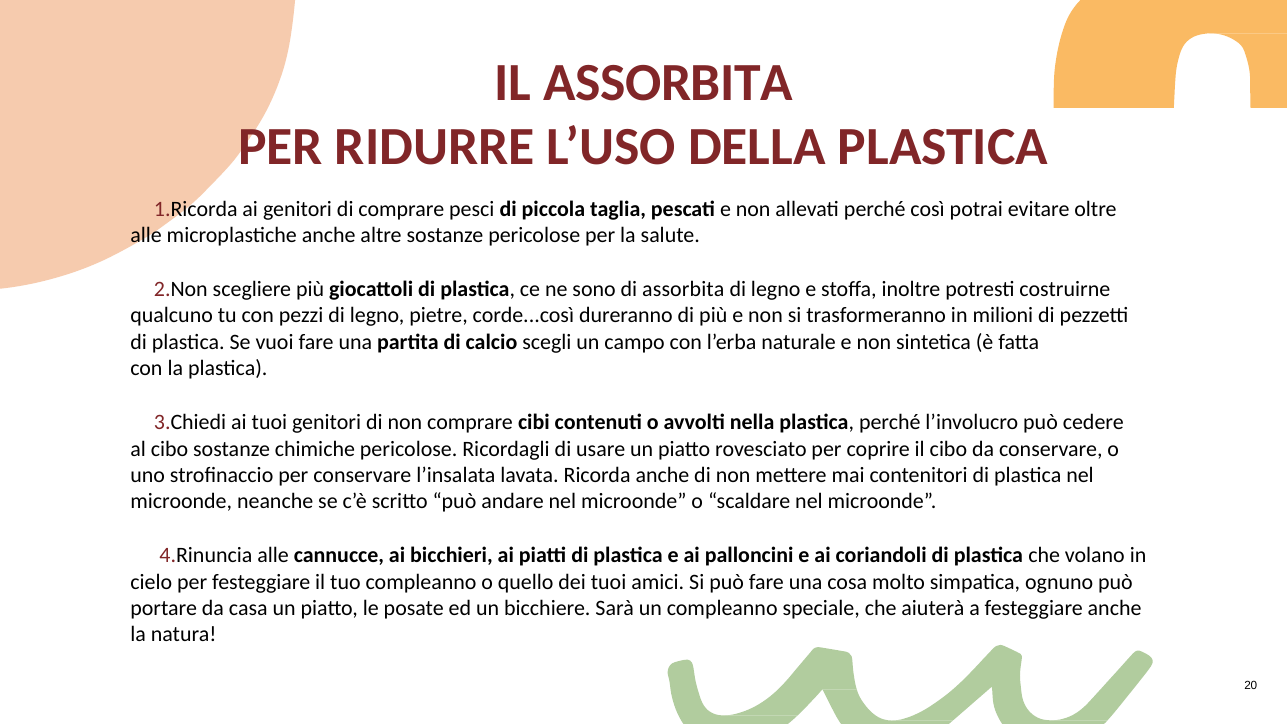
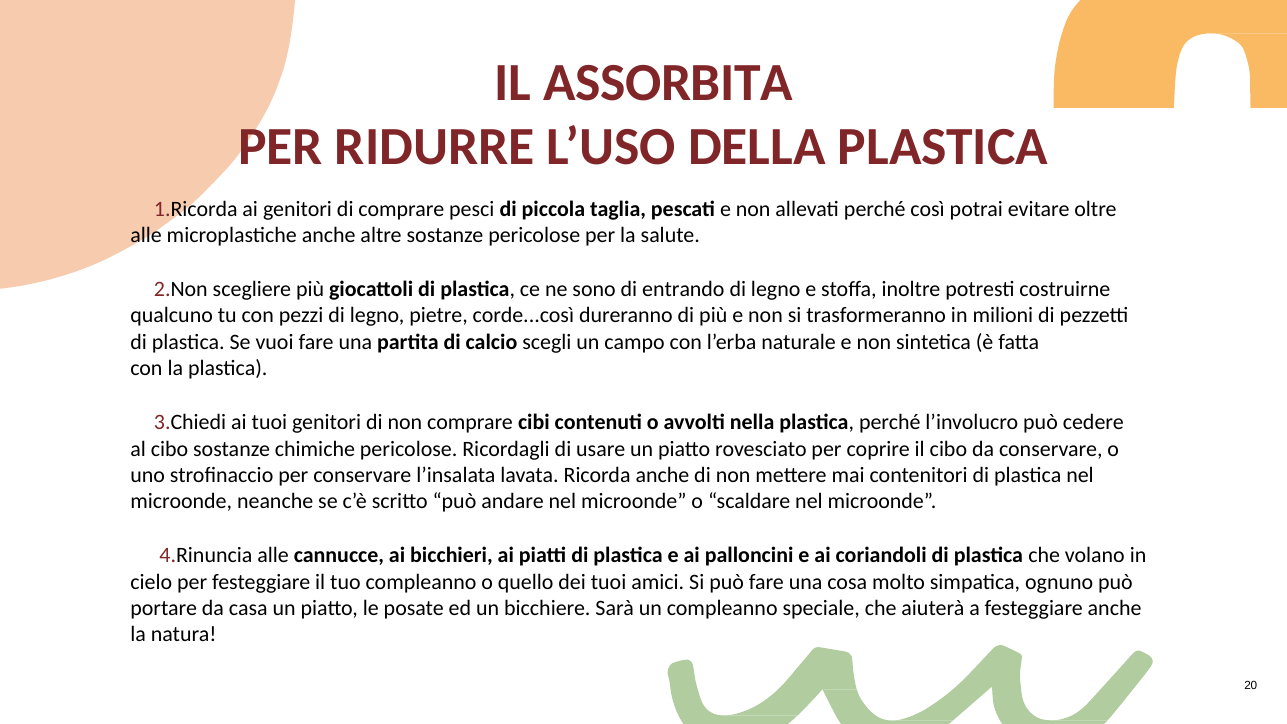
di assorbita: assorbita -> entrando
